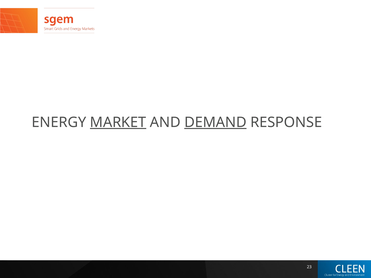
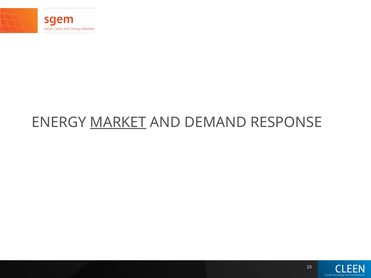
DEMAND underline: present -> none
